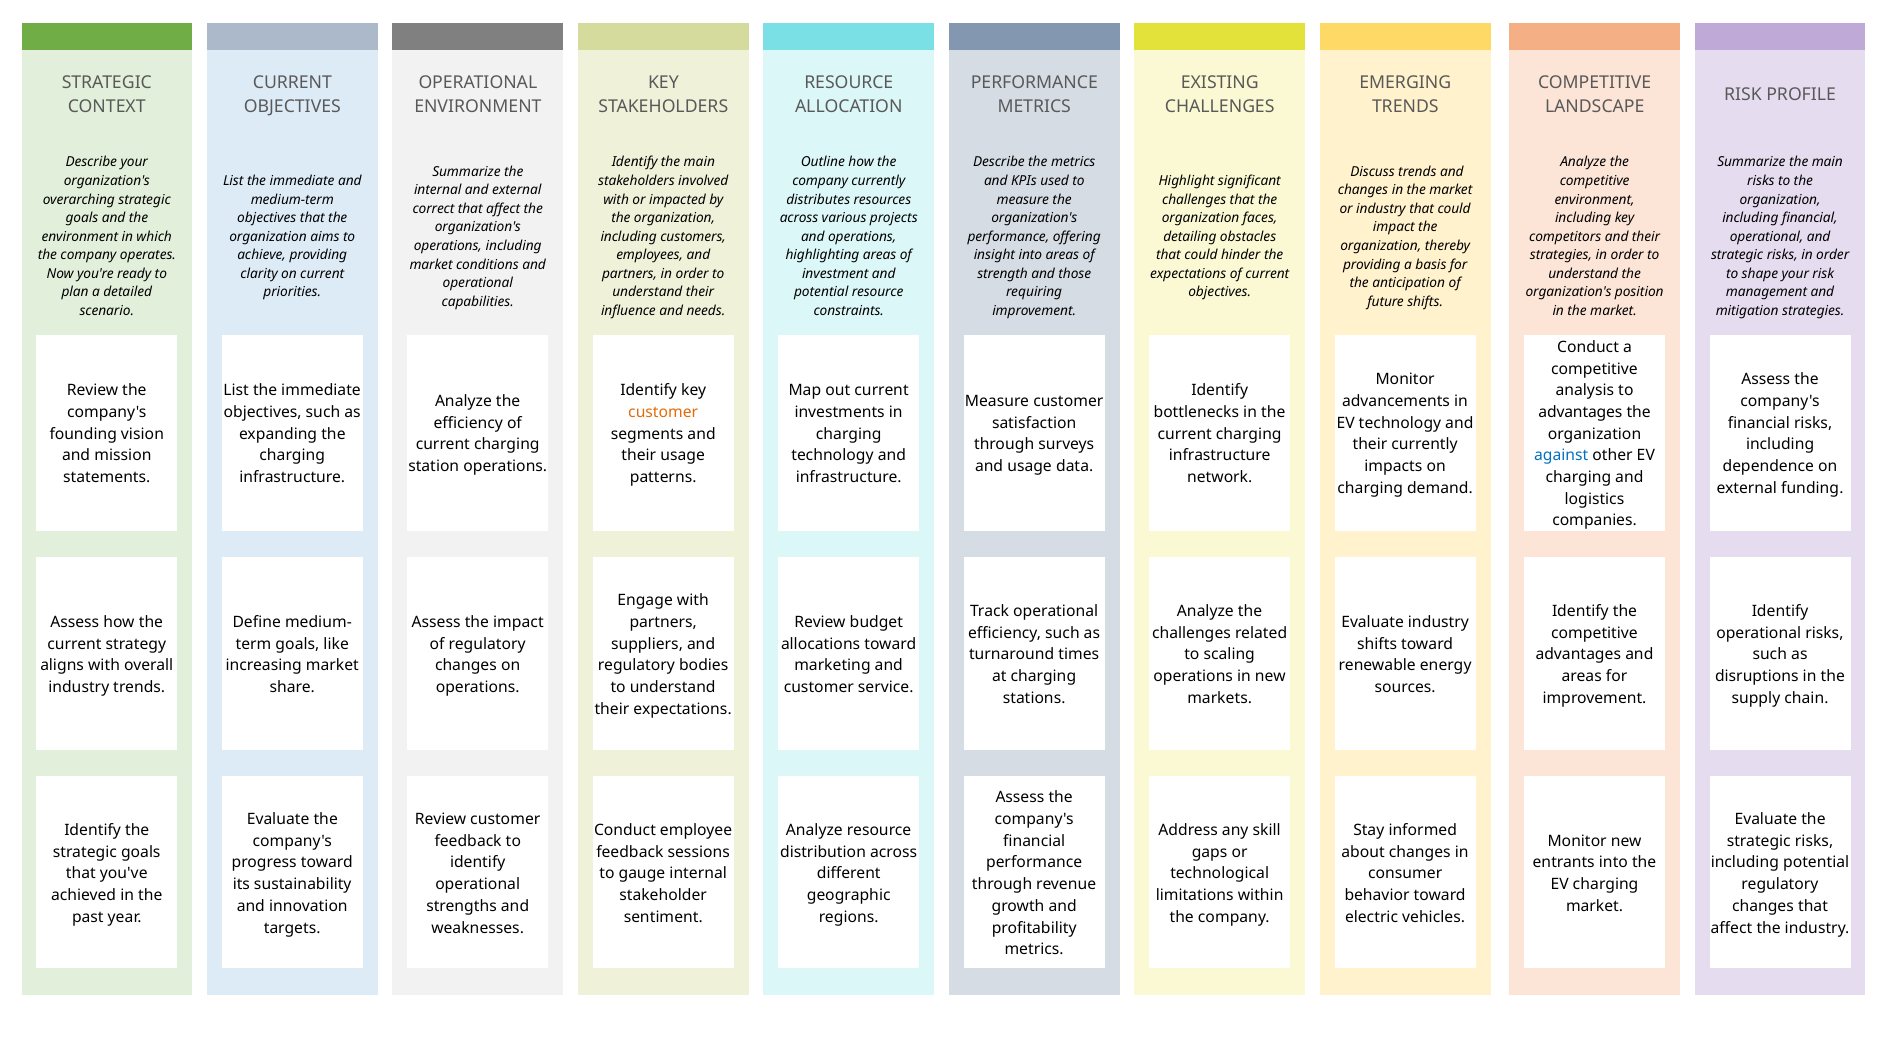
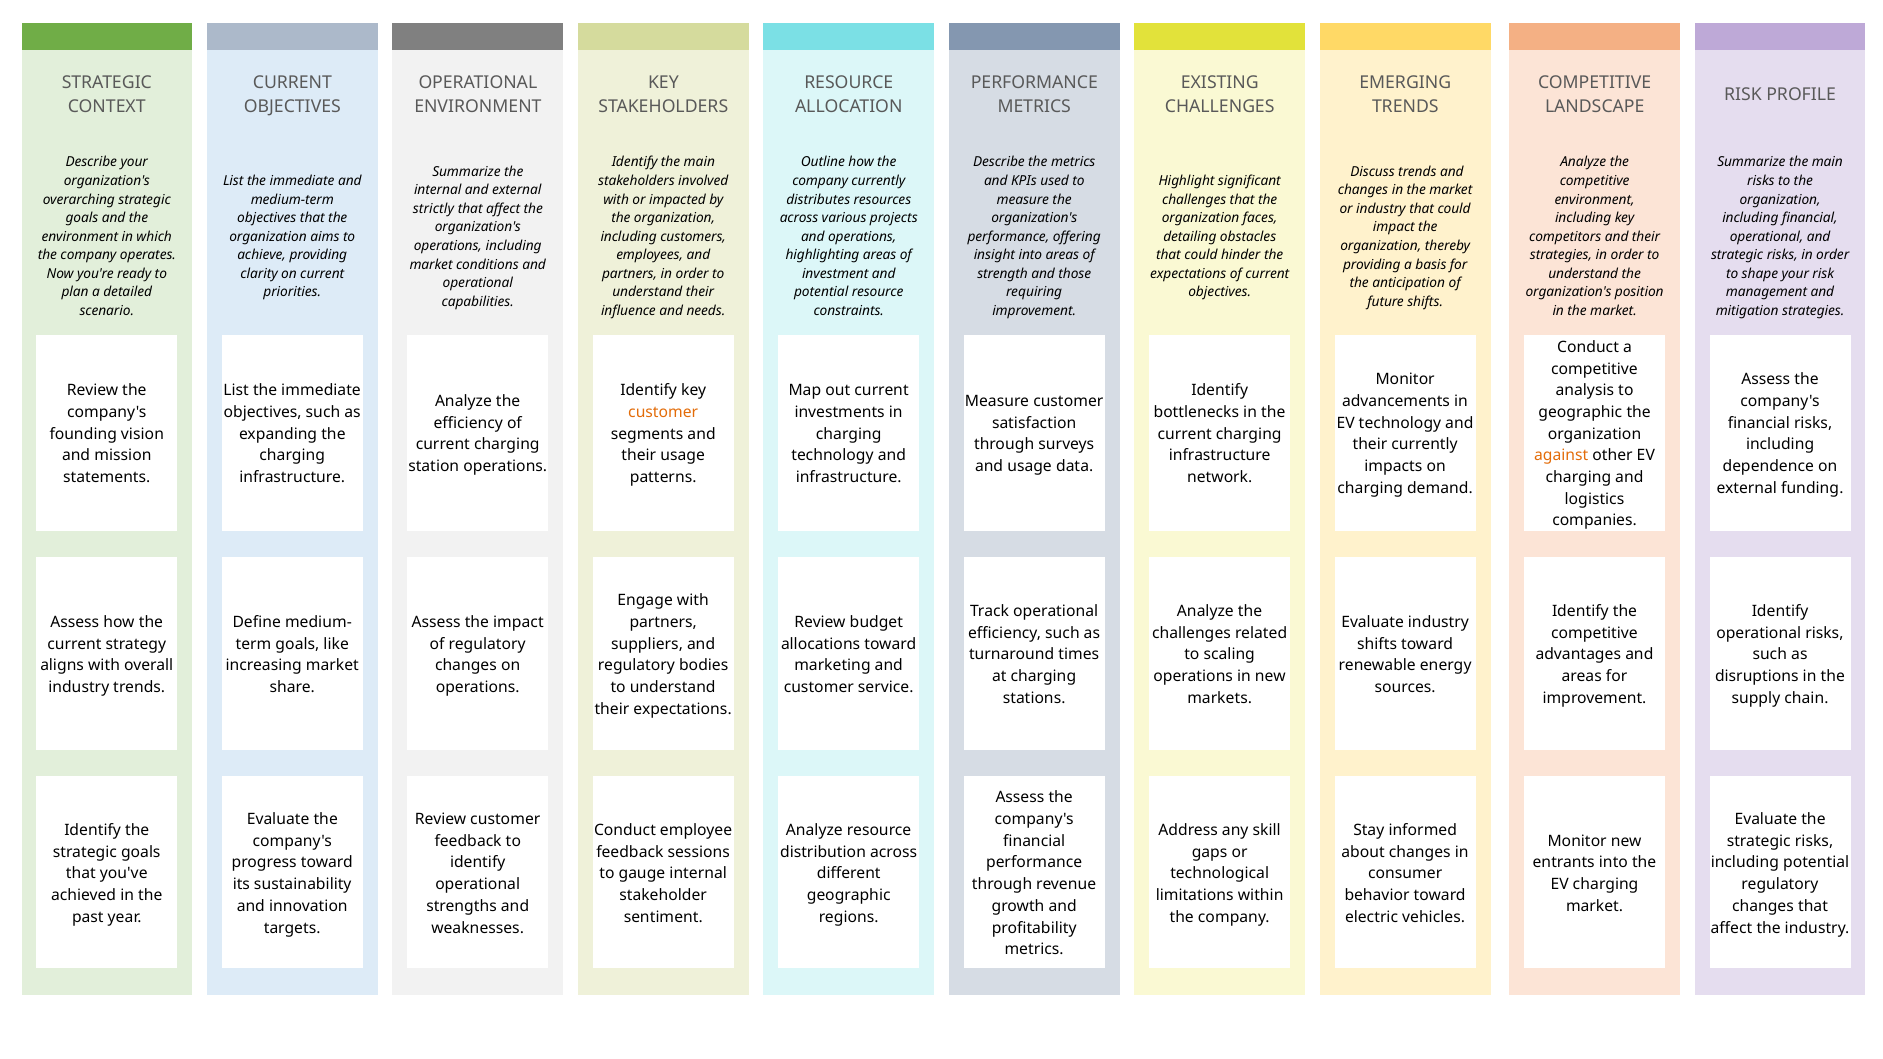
correct: correct -> strictly
advantages at (1580, 412): advantages -> geographic
against colour: blue -> orange
